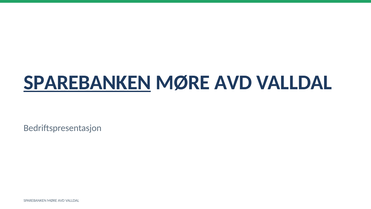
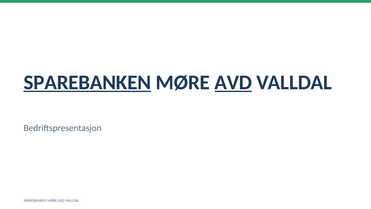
AVD at (233, 82) underline: none -> present
